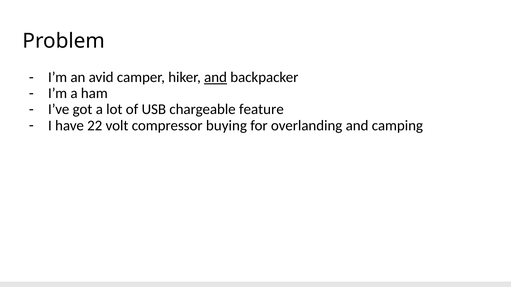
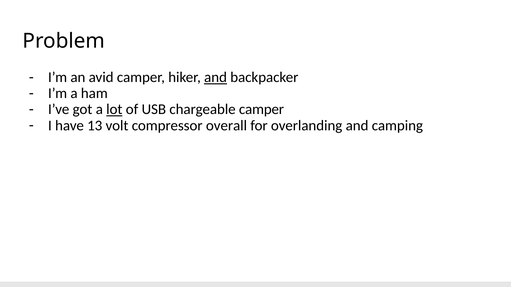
lot underline: none -> present
chargeable feature: feature -> camper
22: 22 -> 13
buying: buying -> overall
